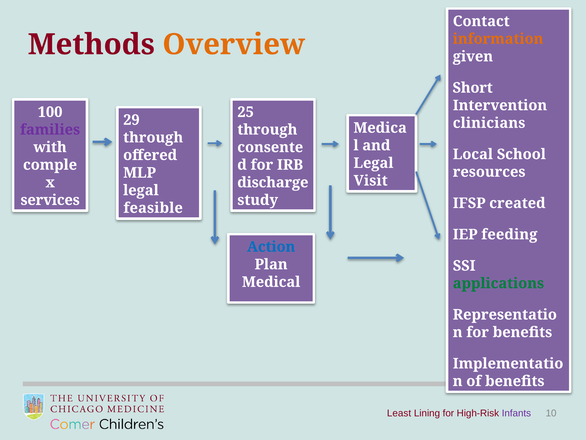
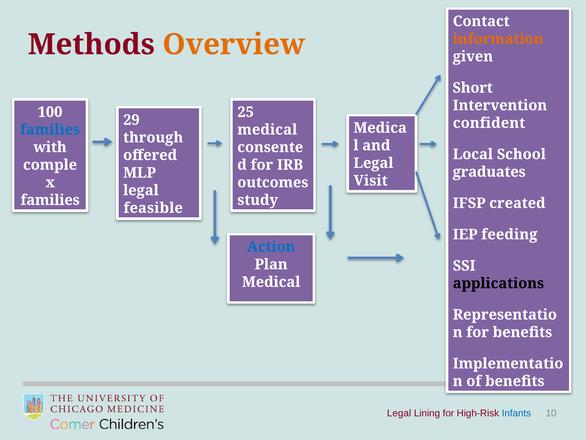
clinicians: clinicians -> confident
families at (50, 130) colour: purple -> blue
through at (267, 130): through -> medical
resources: resources -> graduates
discharge: discharge -> outcomes
services at (50, 200): services -> families
applications colour: green -> black
Least at (399, 413): Least -> Legal
Infants colour: purple -> blue
